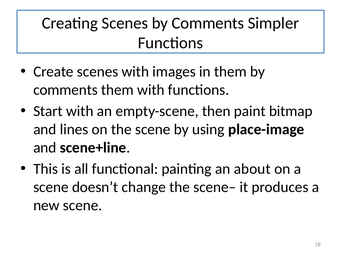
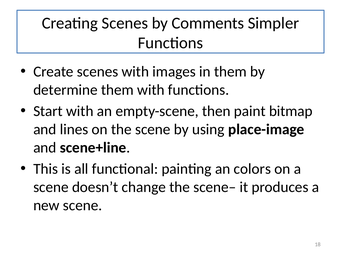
comments at (65, 90): comments -> determine
about: about -> colors
